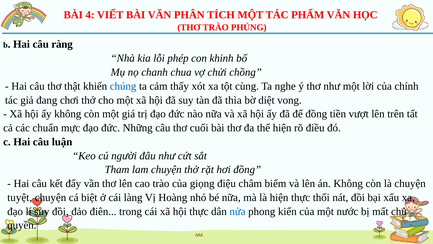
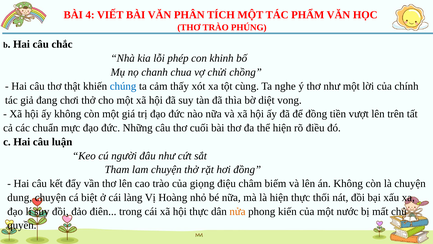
ràng: ràng -> chắc
tuyệt: tuyệt -> dung
nửa colour: blue -> orange
